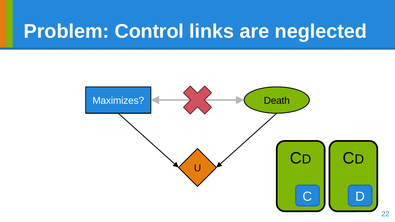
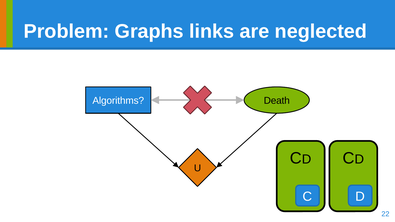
Control: Control -> Graphs
Maximizes: Maximizes -> Algorithms
